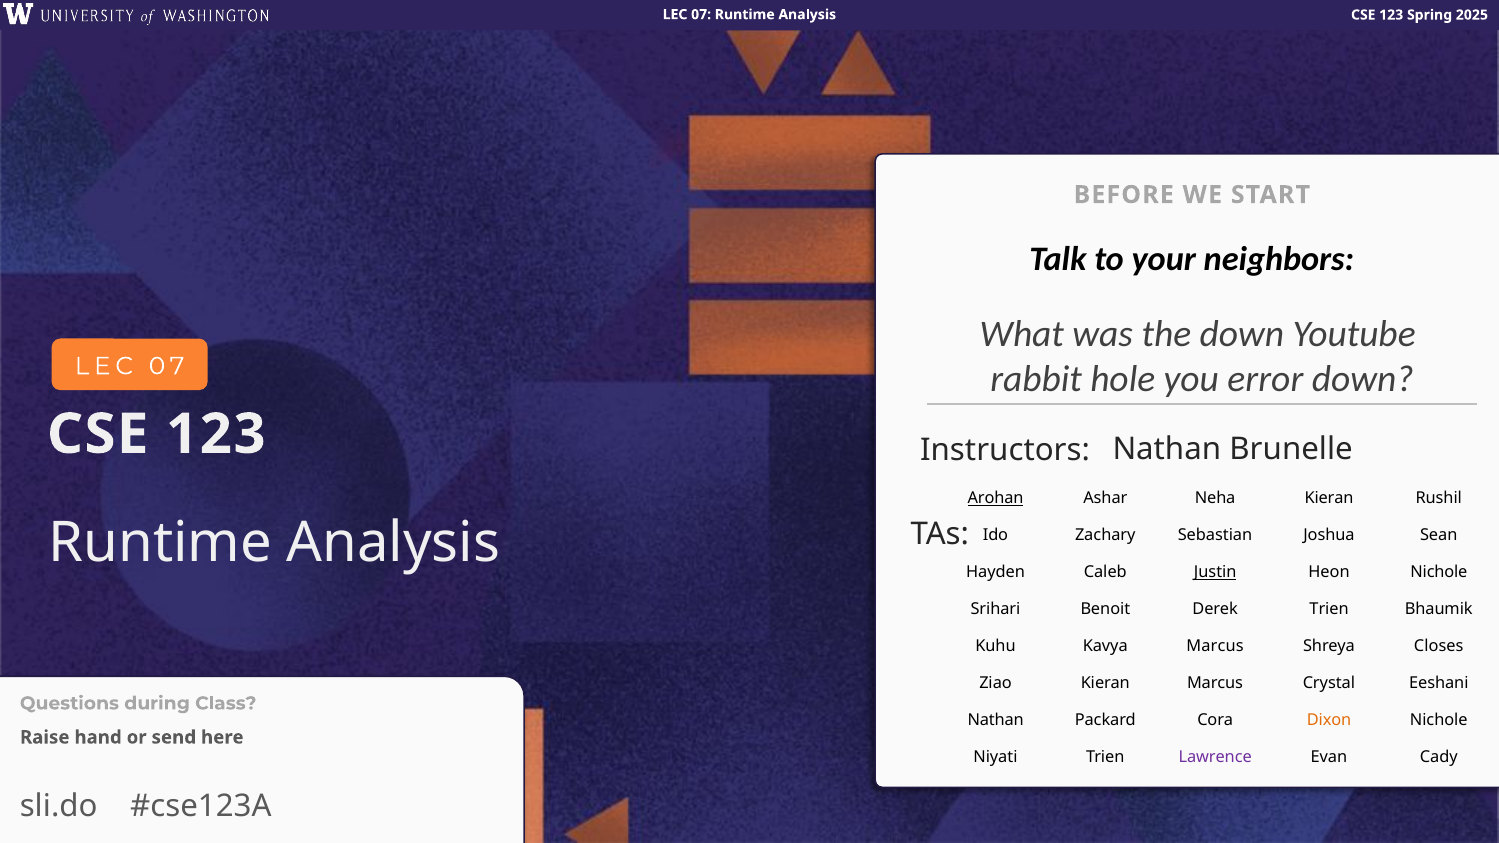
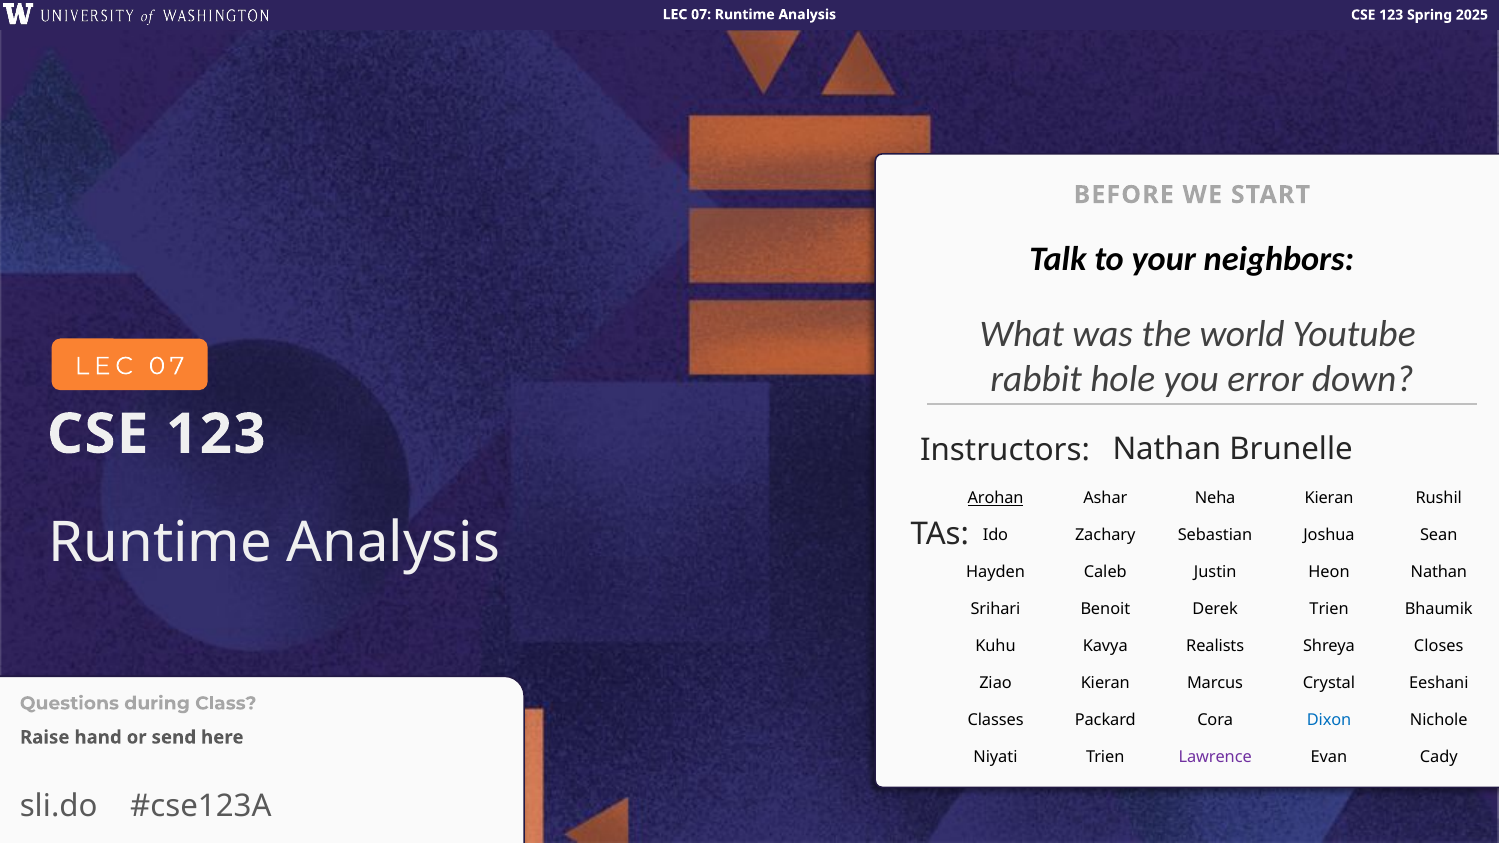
the down: down -> world
Justin underline: present -> none
Heon Nichole: Nichole -> Nathan
Kavya Marcus: Marcus -> Realists
Nathan at (996, 720): Nathan -> Classes
Dixon colour: orange -> blue
